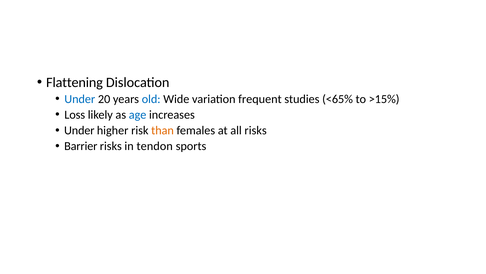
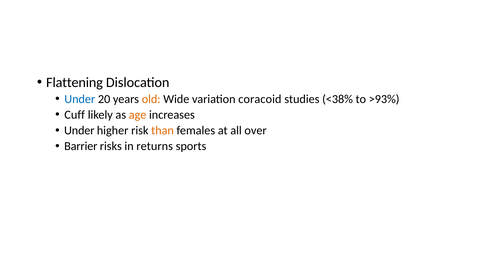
old colour: blue -> orange
frequent: frequent -> coracoid
<65%: <65% -> <38%
>15%: >15% -> >93%
Loss: Loss -> Cuff
age colour: blue -> orange
all risks: risks -> over
tendon: tendon -> returns
